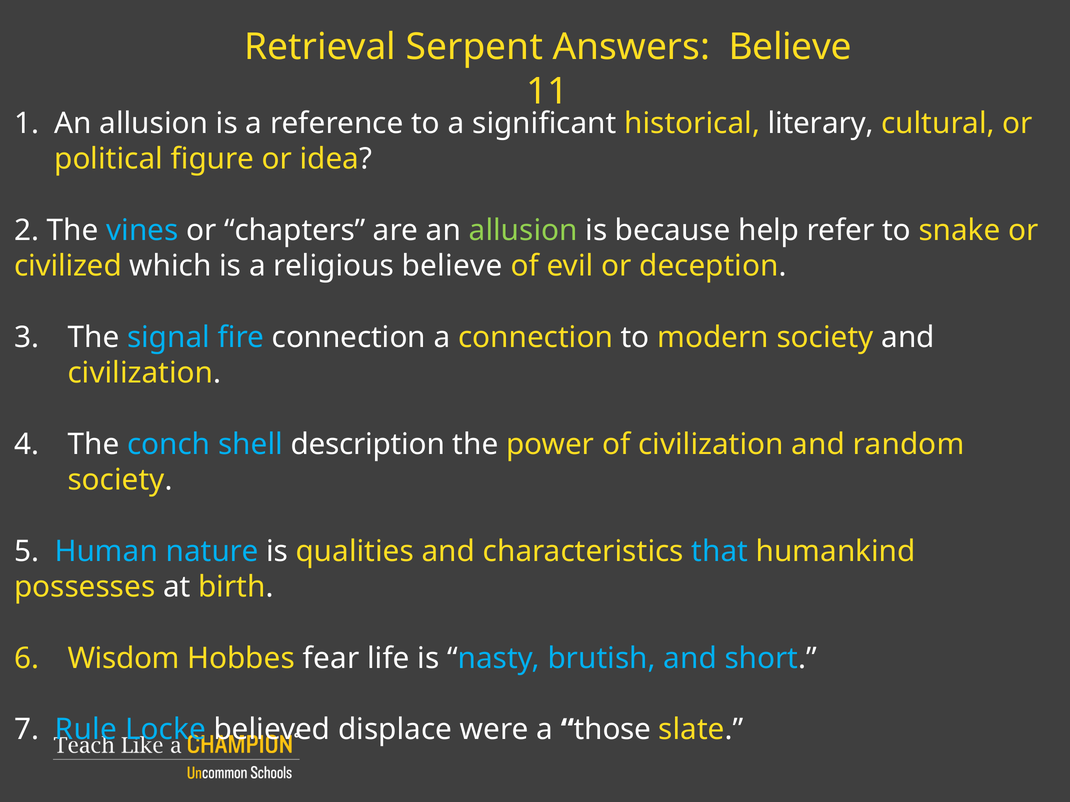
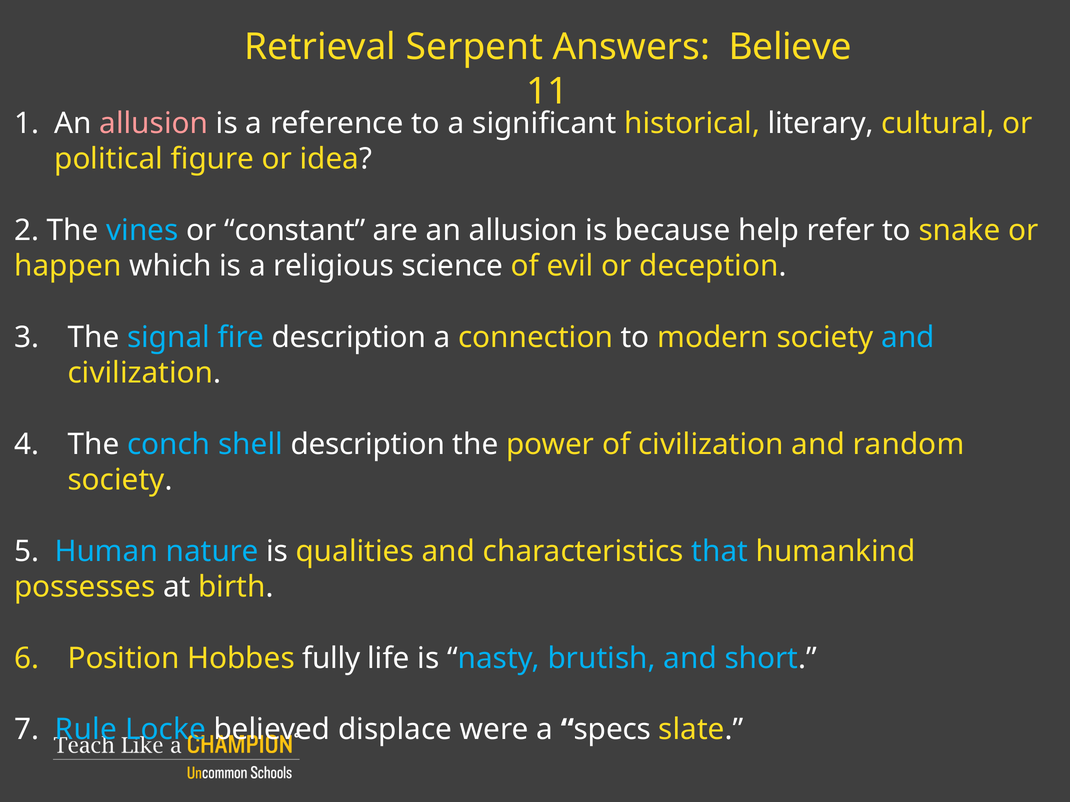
allusion at (154, 123) colour: white -> pink
chapters: chapters -> constant
allusion at (523, 230) colour: light green -> white
civilized: civilized -> happen
religious believe: believe -> science
fire connection: connection -> description
and at (908, 338) colour: white -> light blue
Wisdom: Wisdom -> Position
fear: fear -> fully
those: those -> specs
